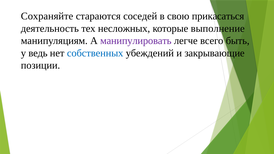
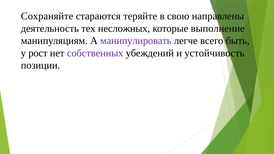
соседей: соседей -> теряйте
прикасаться: прикасаться -> направлены
ведь: ведь -> рост
собственных colour: blue -> purple
закрывающие: закрывающие -> устойчивость
